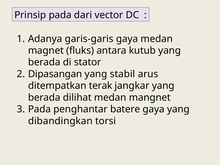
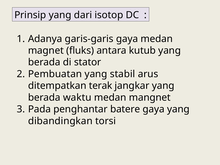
Prinsip pada: pada -> yang
vector: vector -> isotop
Dipasangan: Dipasangan -> Pembuatan
dilihat: dilihat -> waktu
